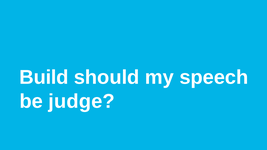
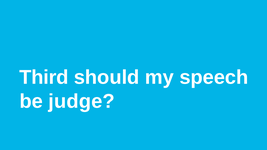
Build: Build -> Third
